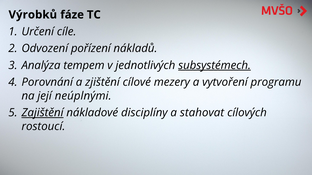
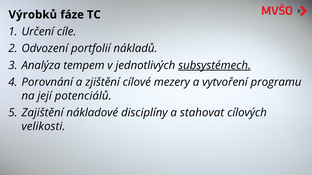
pořízení: pořízení -> portfolií
neúplnými: neúplnými -> potenciálů
Zajištění underline: present -> none
rostoucí: rostoucí -> velikosti
